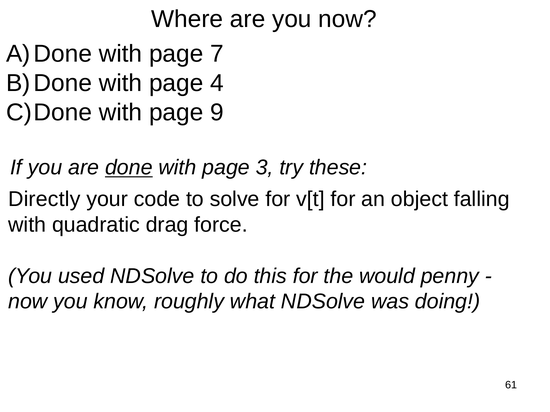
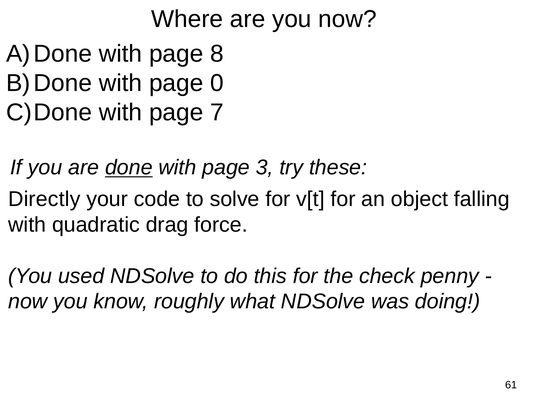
7: 7 -> 8
4: 4 -> 0
9: 9 -> 7
would: would -> check
